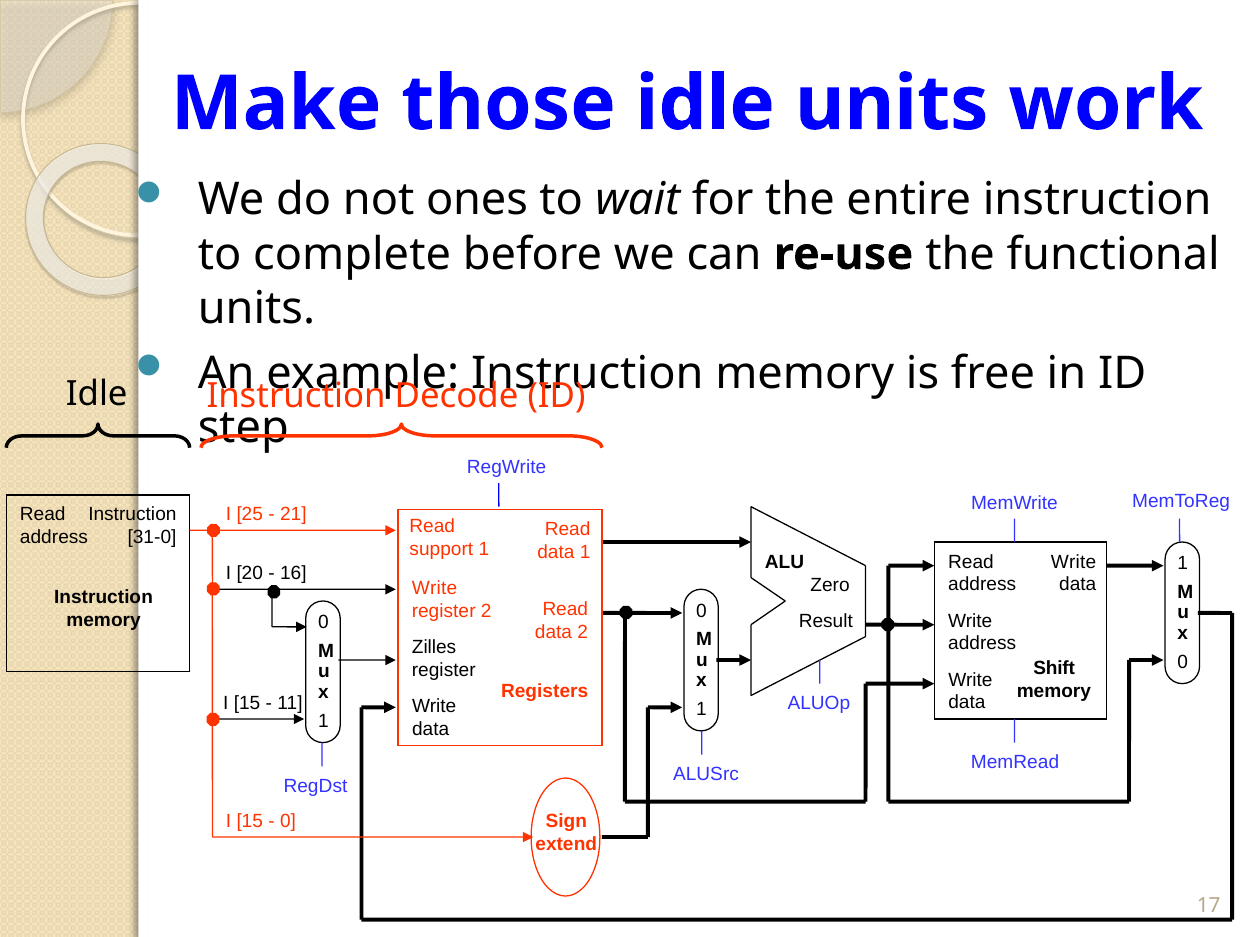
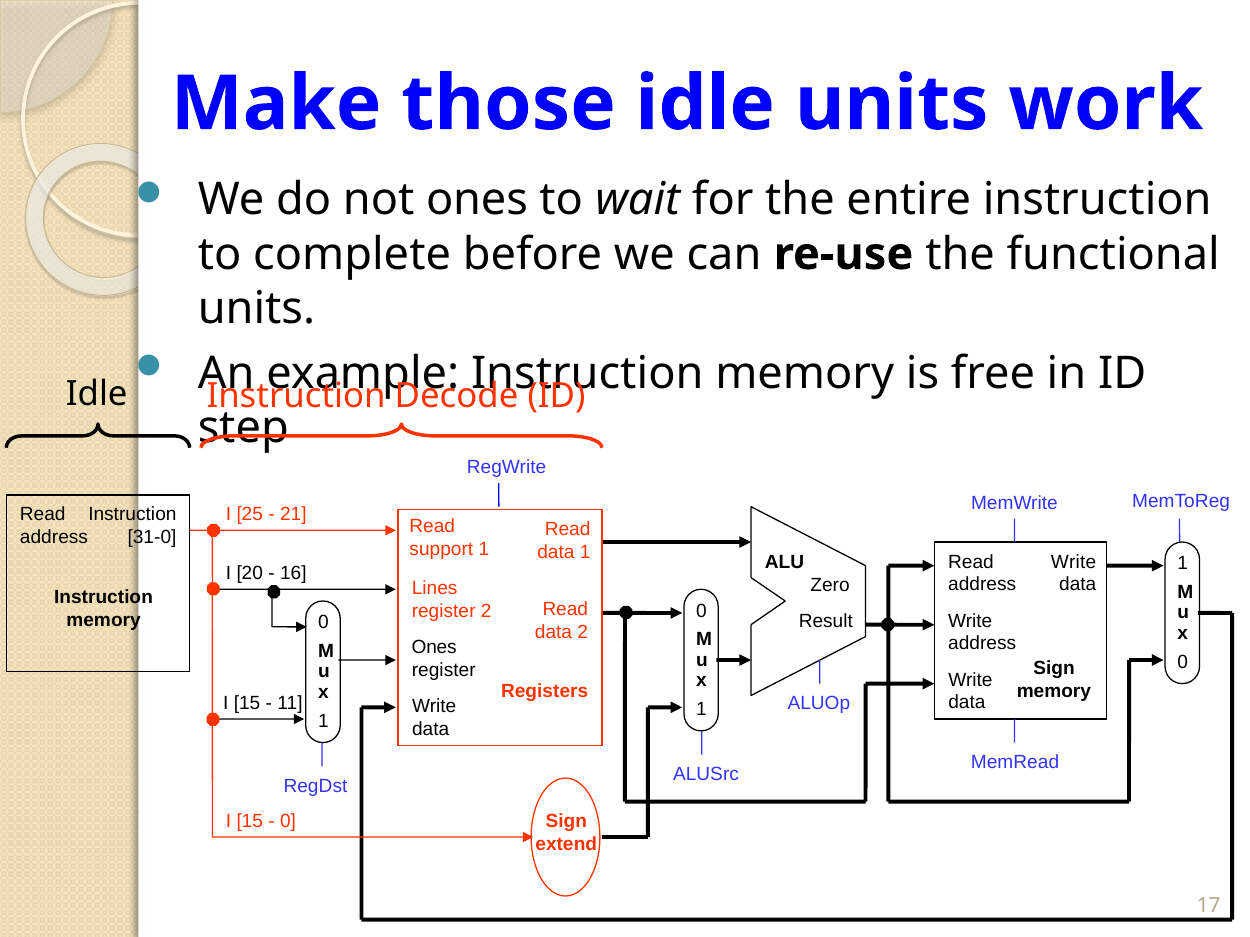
Write at (435, 589): Write -> Lines
Zilles at (434, 648): Zilles -> Ones
Shift at (1054, 668): Shift -> Sign
